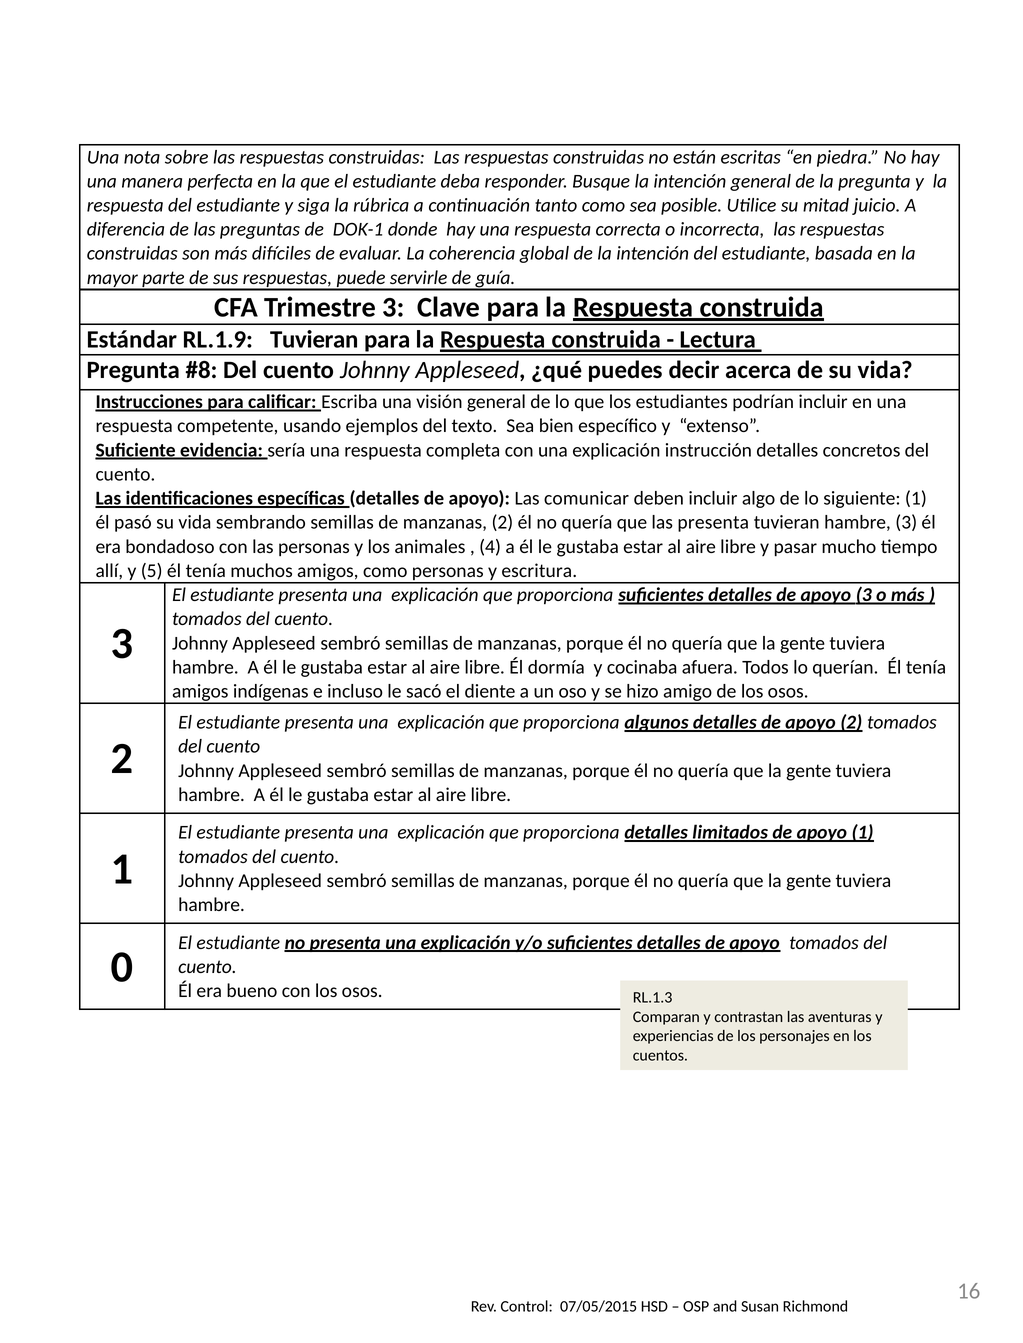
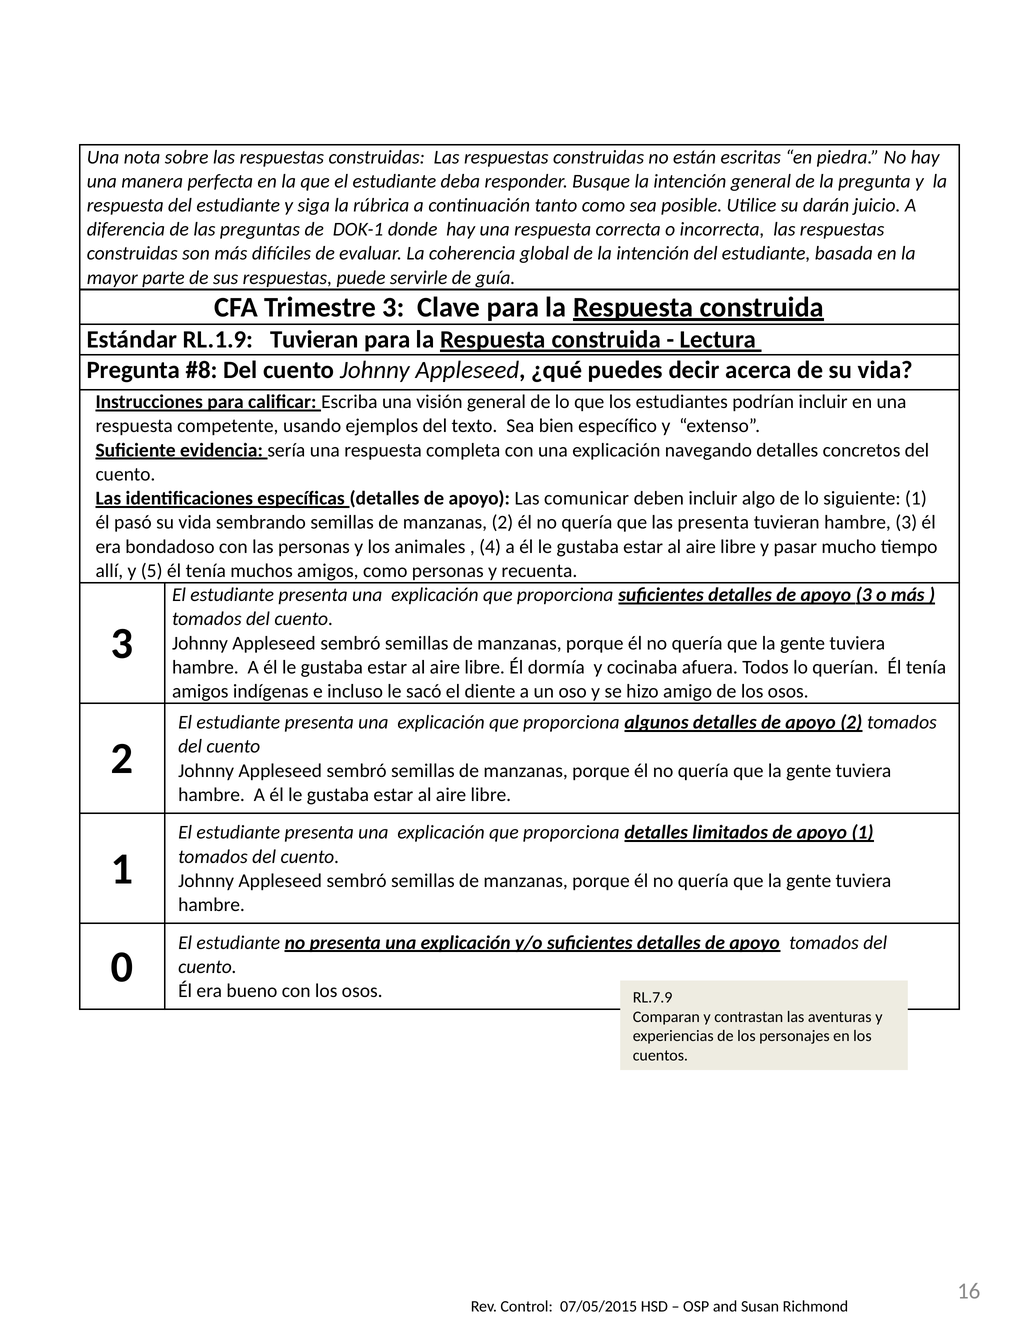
mitad: mitad -> darán
instrucción: instrucción -> navegando
escritura: escritura -> recuenta
RL.1.3: RL.1.3 -> RL.7.9
